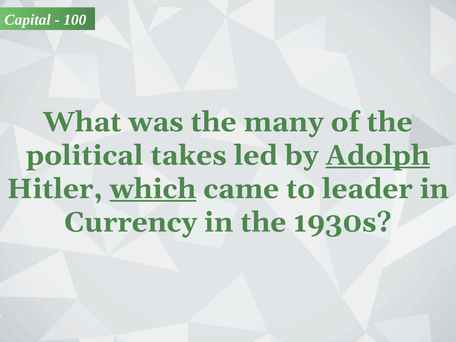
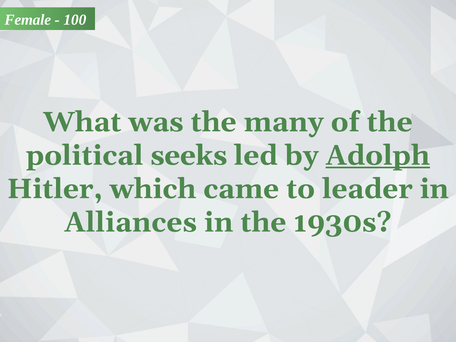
Capital: Capital -> Female
takes: takes -> seeks
which underline: present -> none
Currency: Currency -> Alliances
